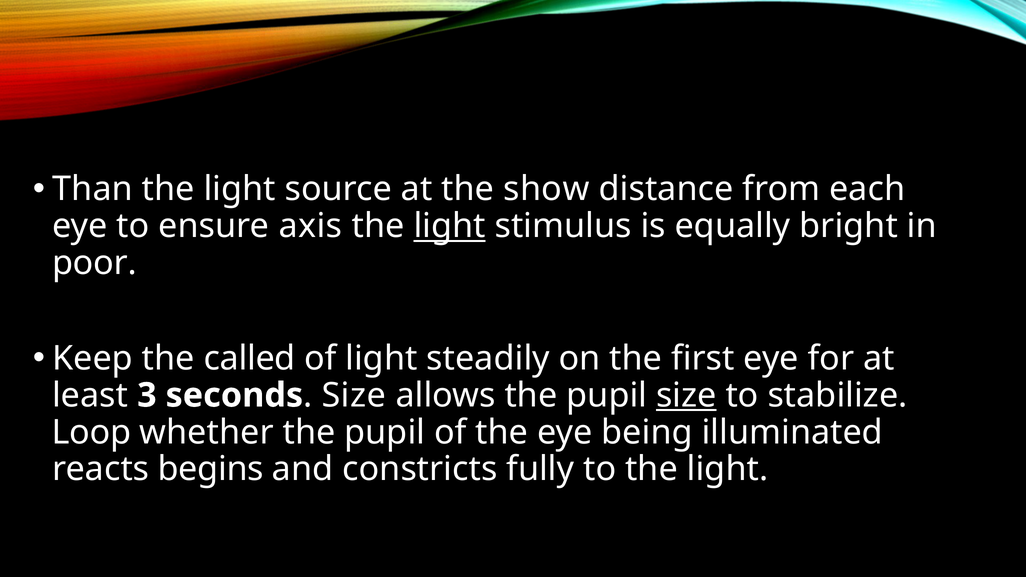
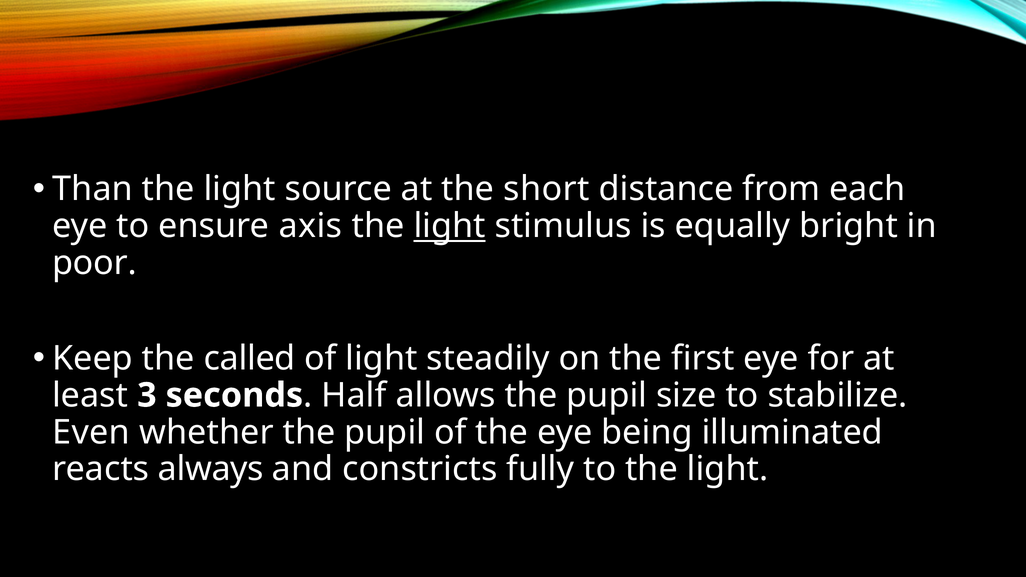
show: show -> short
Size at (354, 395): Size -> Half
size at (686, 395) underline: present -> none
Loop: Loop -> Even
begins: begins -> always
